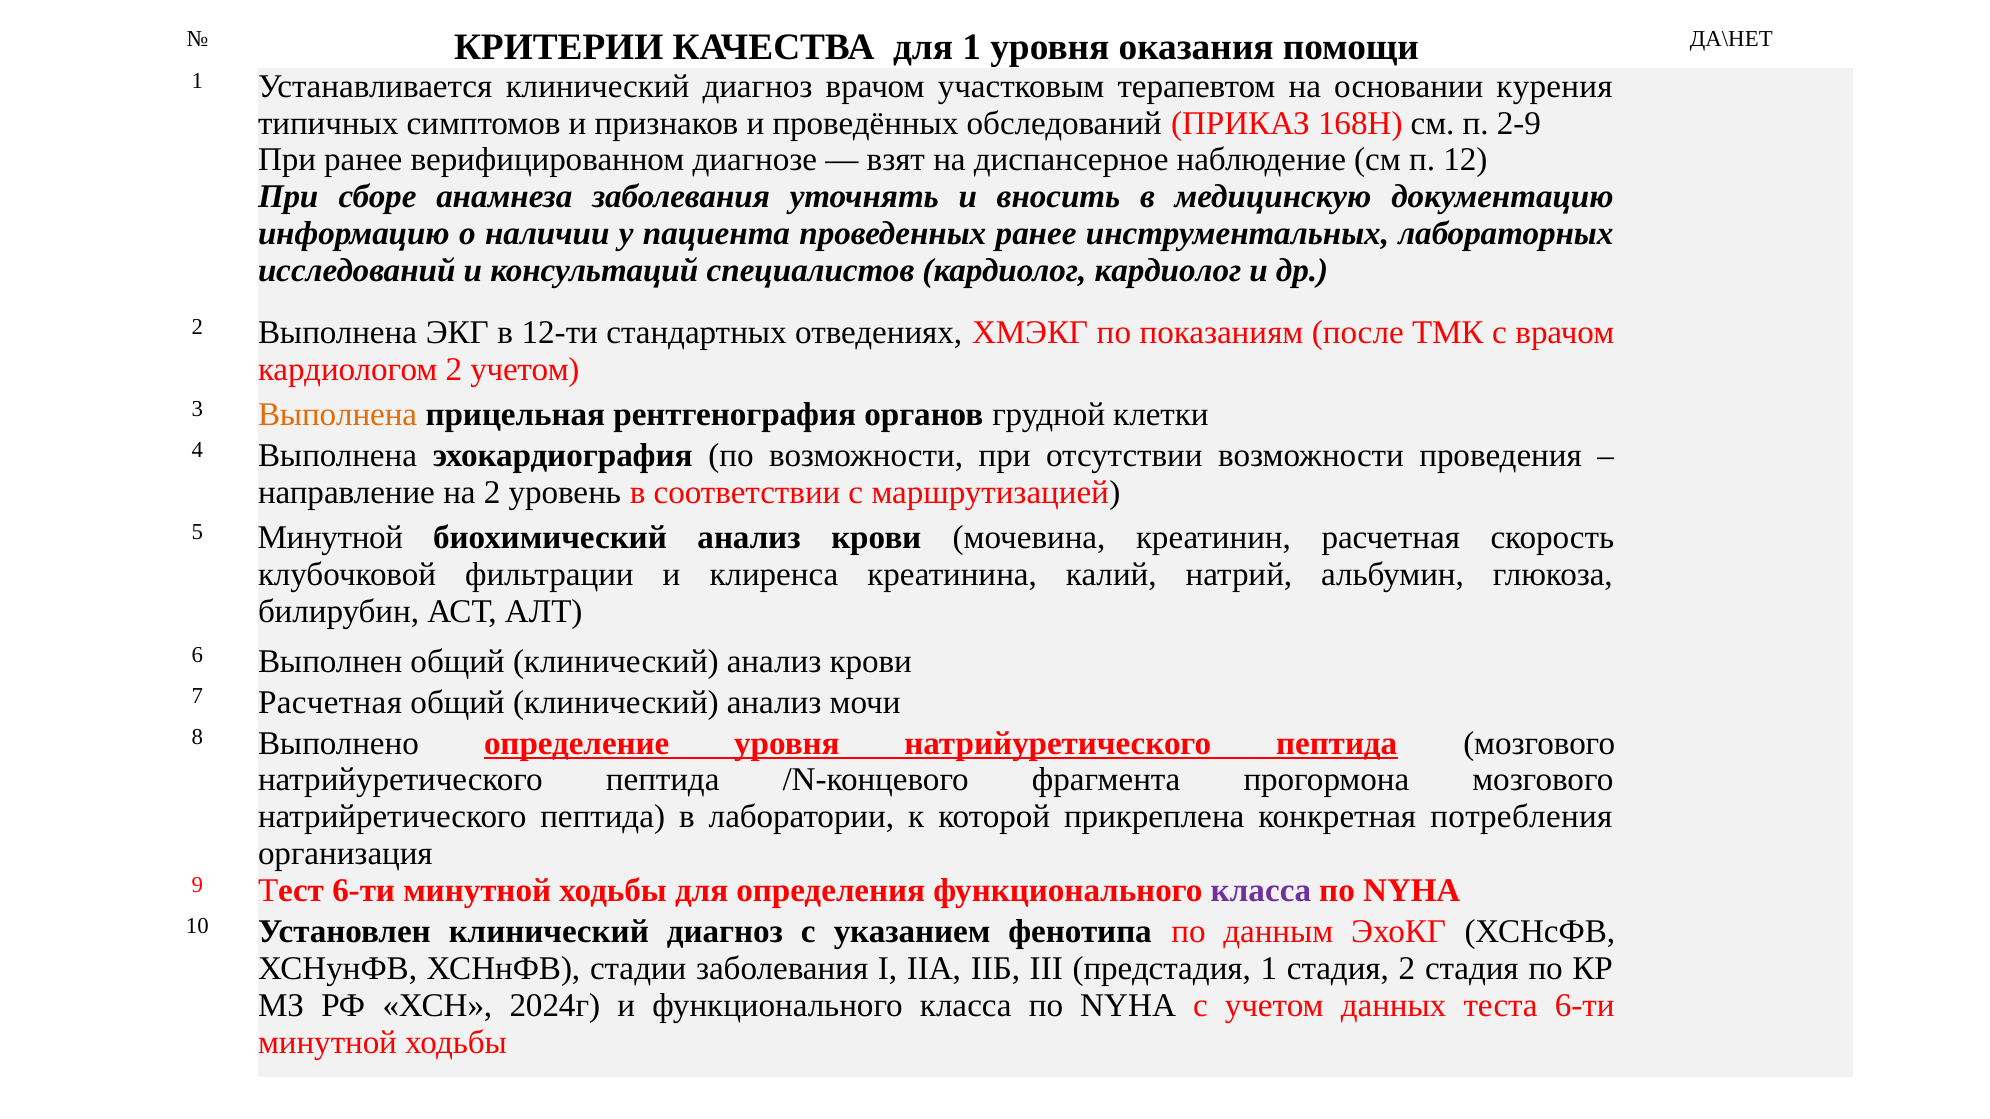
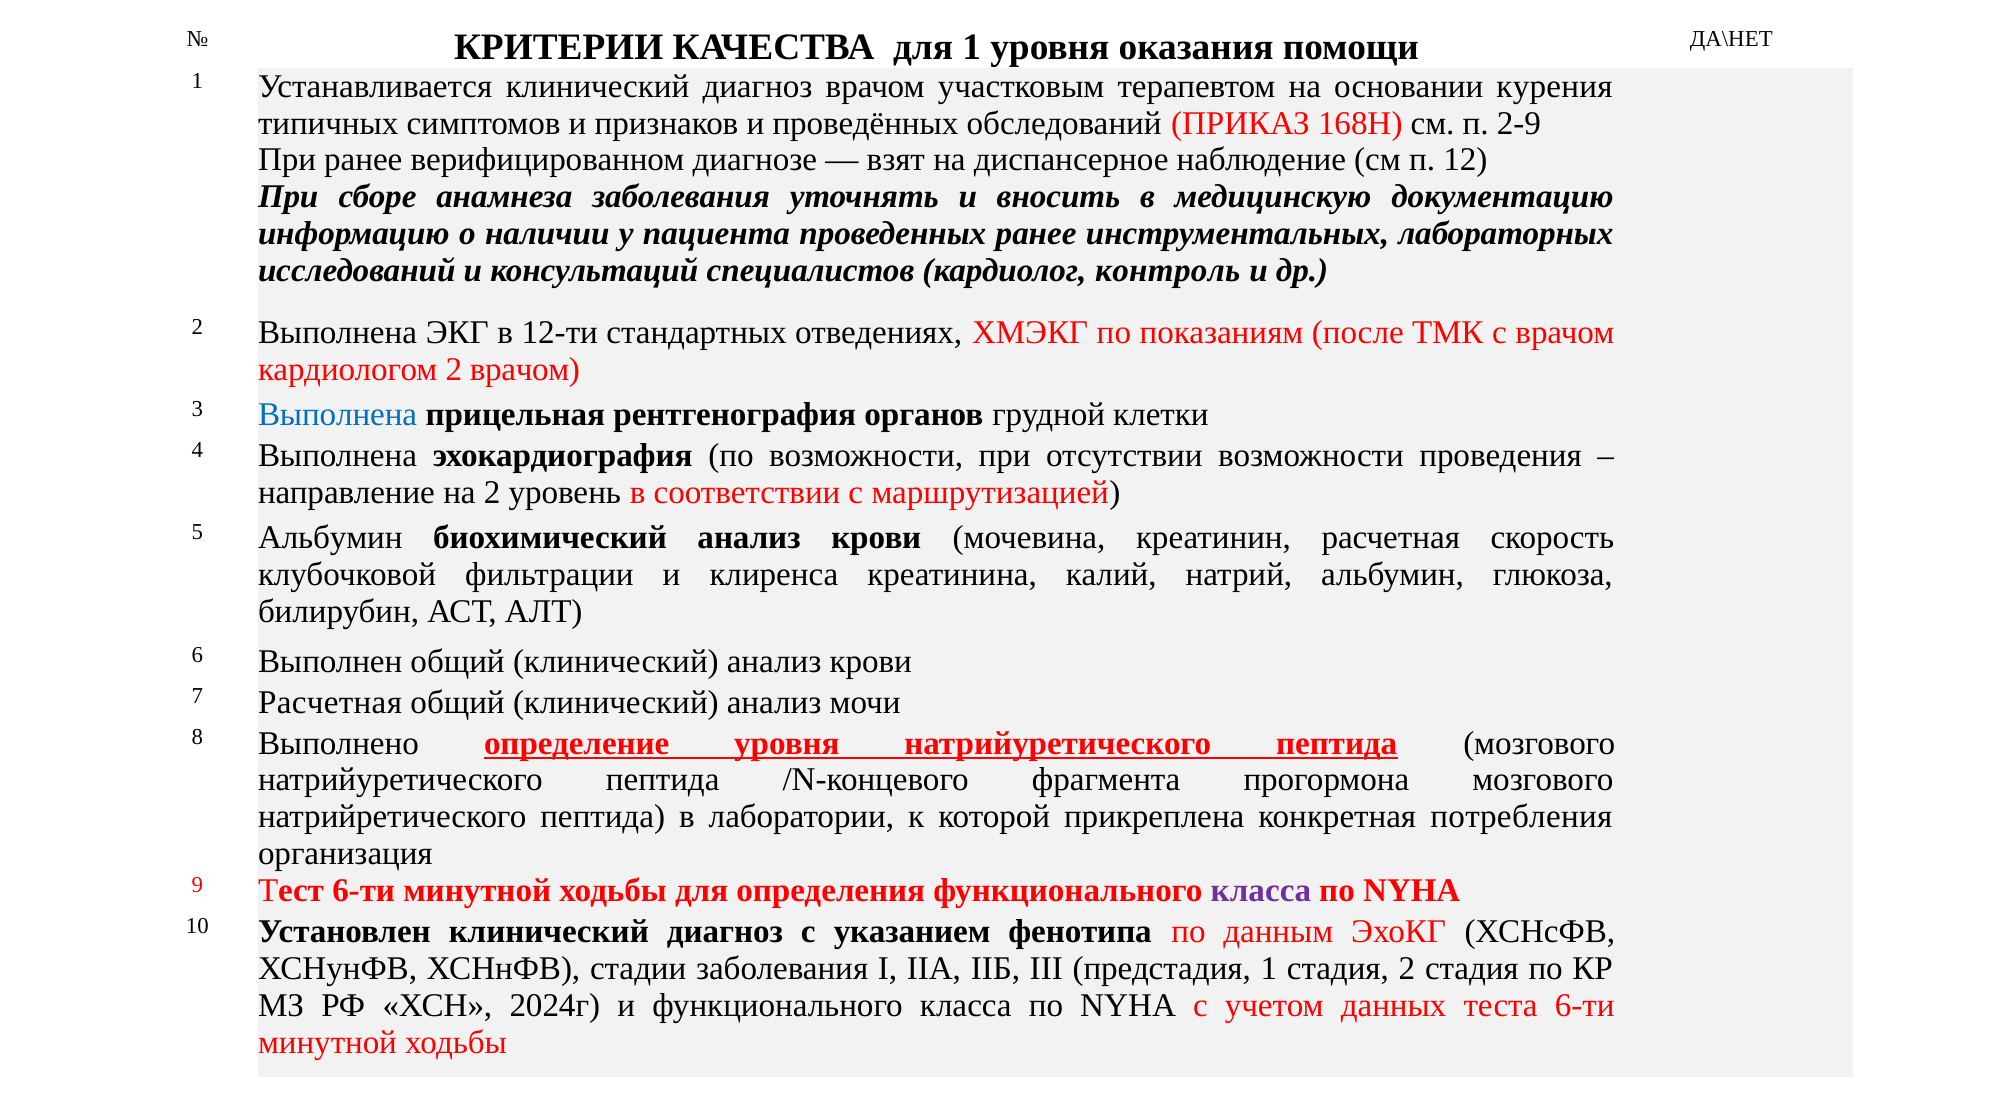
кардиолог кардиолог: кардиолог -> контроль
2 учетом: учетом -> врачом
Выполнена at (338, 415) colour: orange -> blue
5 Минутной: Минутной -> Альбумин
